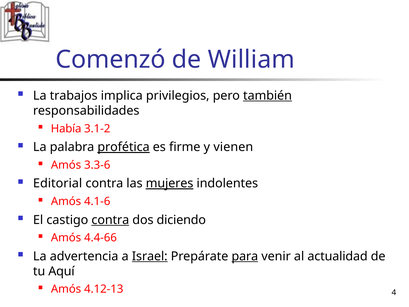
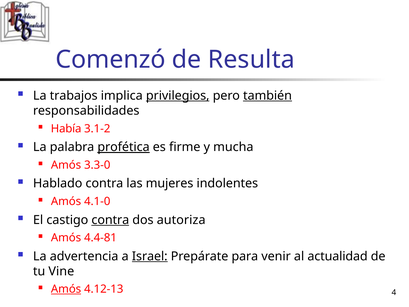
William: William -> Resulta
privilegios underline: none -> present
vienen: vienen -> mucha
3.3-6: 3.3-6 -> 3.3-0
Editorial: Editorial -> Hablado
mujeres underline: present -> none
4.1-6: 4.1-6 -> 4.1-0
diciendo: diciendo -> autoriza
4.4-66: 4.4-66 -> 4.4-81
para underline: present -> none
Aquí: Aquí -> Vine
Amós at (66, 289) underline: none -> present
